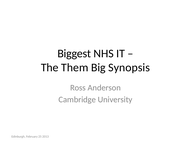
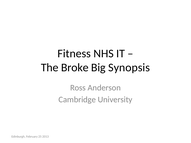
Biggest: Biggest -> Fitness
Them: Them -> Broke
